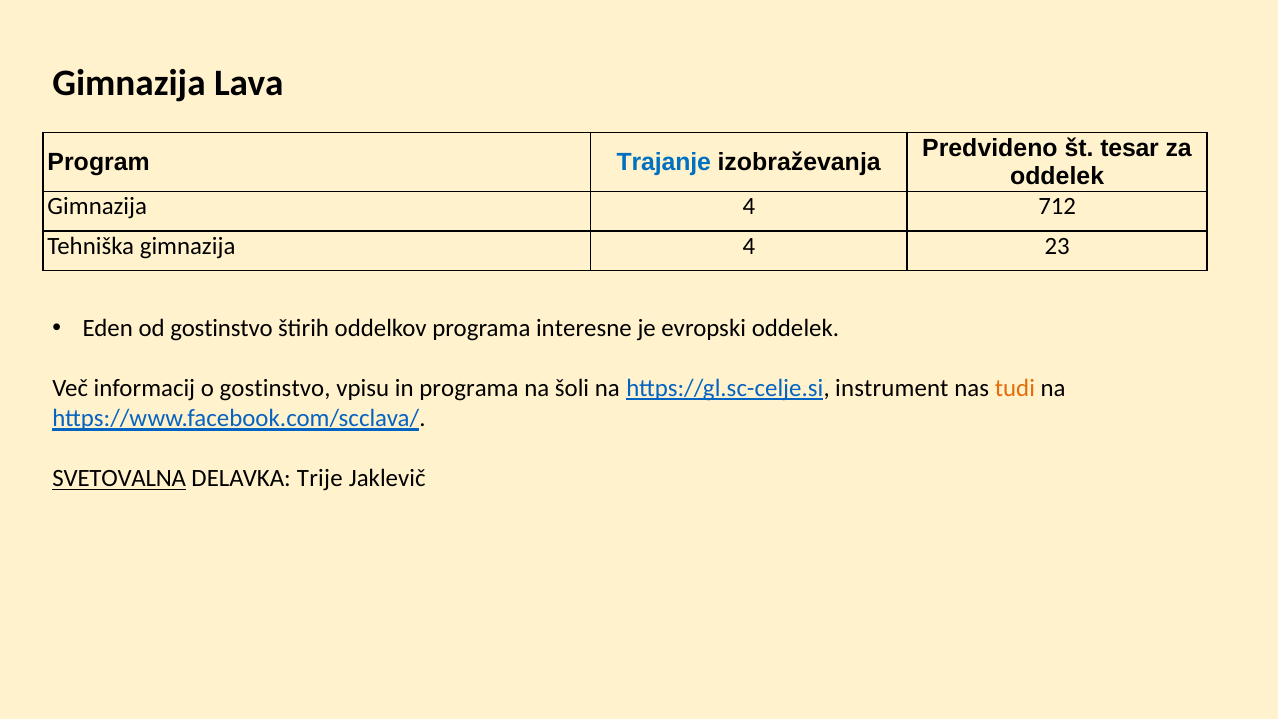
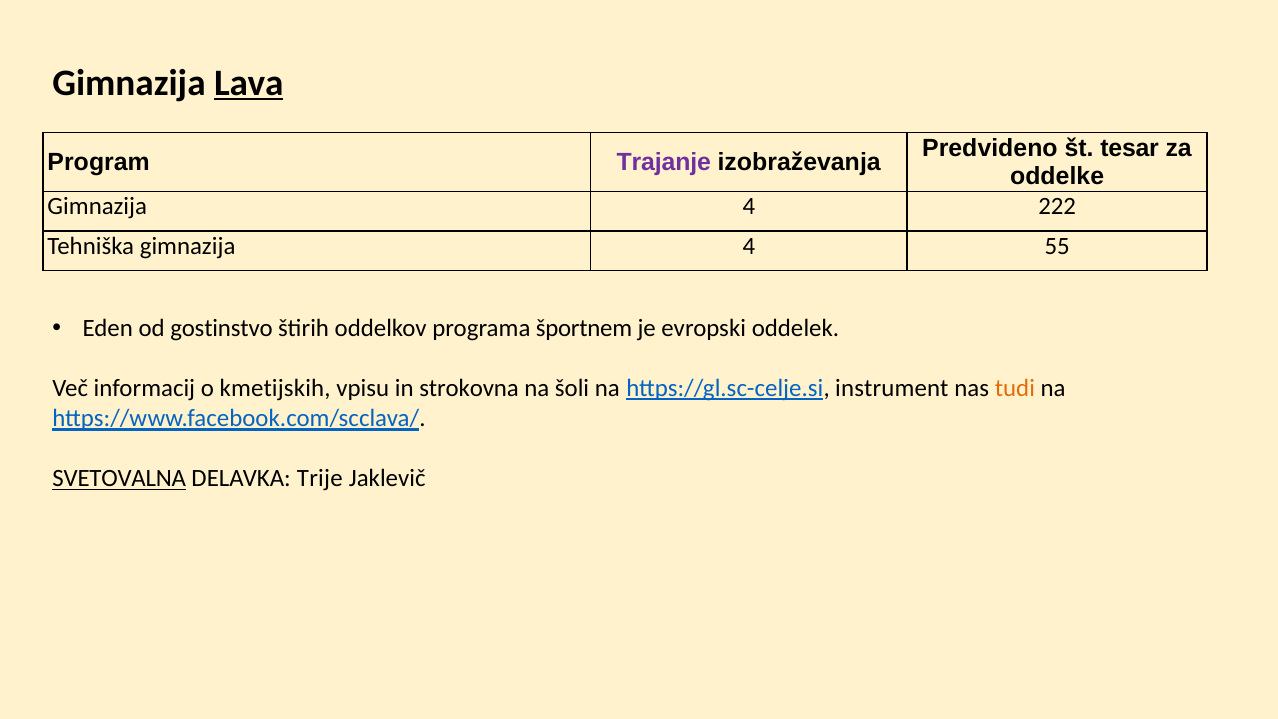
Lava underline: none -> present
Trajanje colour: blue -> purple
oddelek at (1057, 176): oddelek -> oddelke
712: 712 -> 222
23: 23 -> 55
interesne: interesne -> športnem
o gostinstvo: gostinstvo -> kmetijskih
in programa: programa -> strokovna
